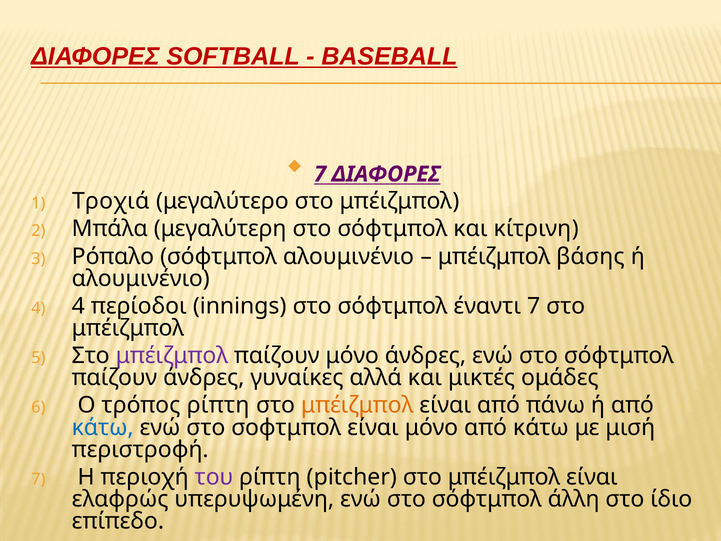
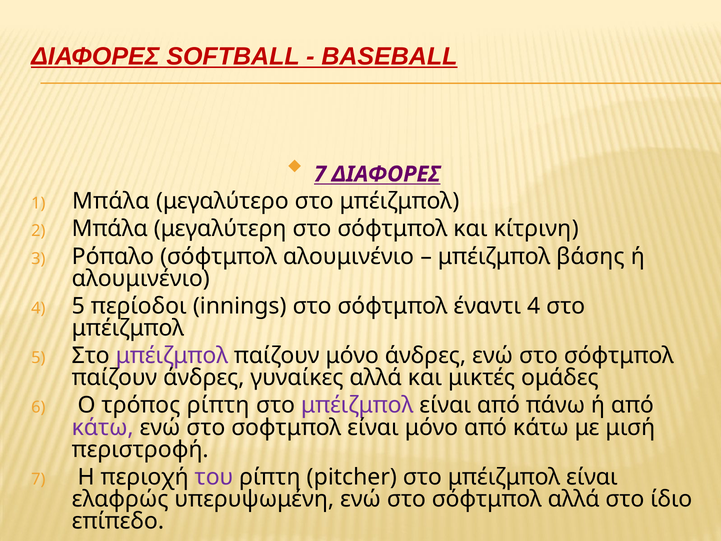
Τροχιά at (111, 201): Τροχιά -> Μπάλα
4 at (78, 306): 4 -> 5
έναντι 7: 7 -> 4
μπέιζμπολ at (357, 405) colour: orange -> purple
κάτω at (103, 427) colour: blue -> purple
σόφτμπολ άλλη: άλλη -> αλλά
